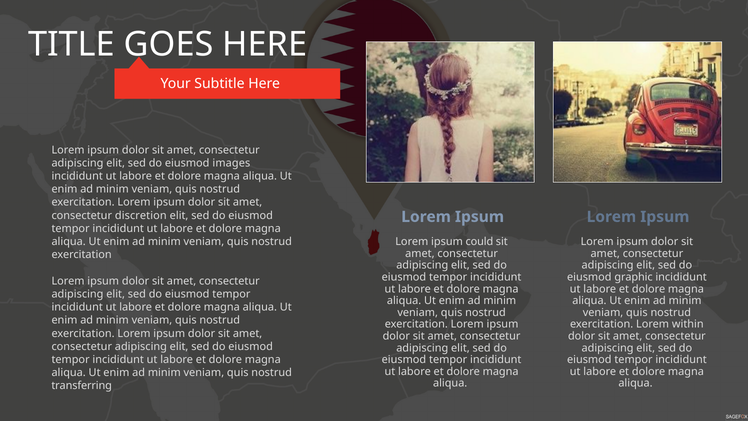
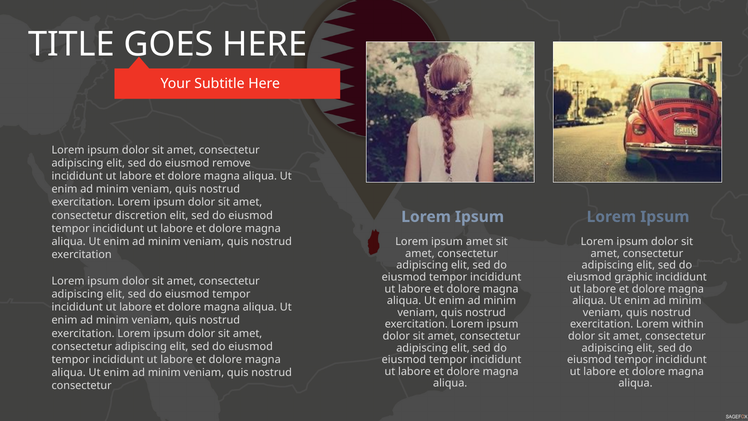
images: images -> remove
ipsum could: could -> amet
transferring at (82, 386): transferring -> consectetur
